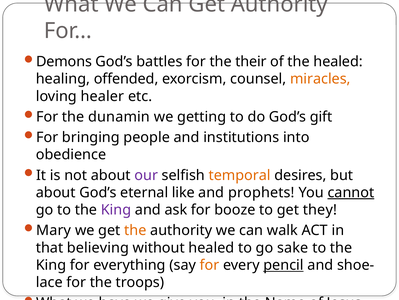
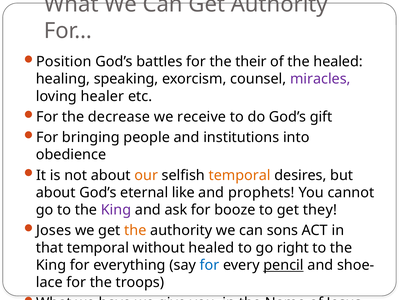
Demons: Demons -> Position
offended: offended -> speaking
miracles colour: orange -> purple
dunamin: dunamin -> decrease
getting: getting -> receive
our colour: purple -> orange
cannot underline: present -> none
Mary: Mary -> Joses
can walk: walk -> sons
that believing: believing -> temporal
sake: sake -> right
for at (210, 264) colour: orange -> blue
